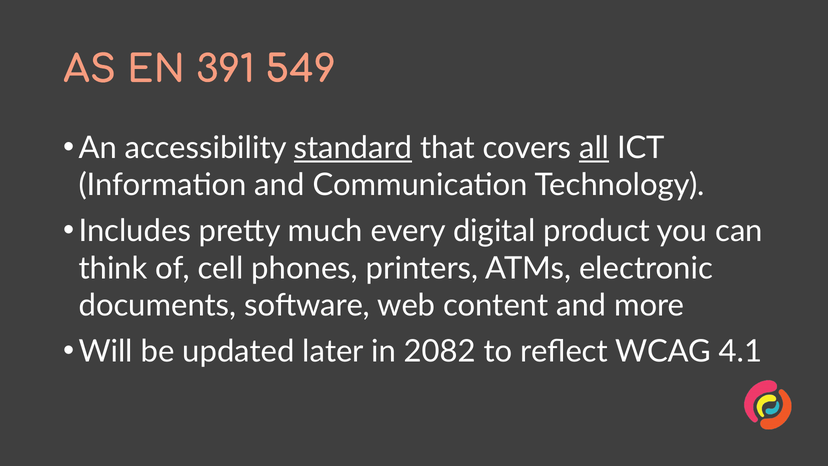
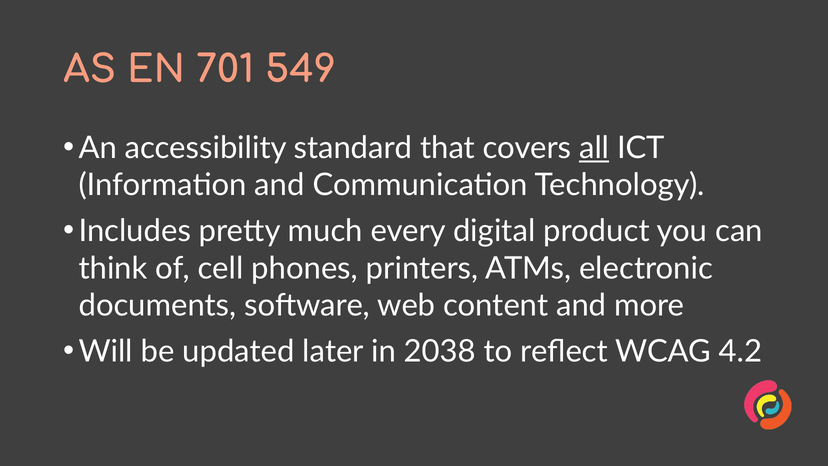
391: 391 -> 701
standard underline: present -> none
2082: 2082 -> 2038
4.1: 4.1 -> 4.2
